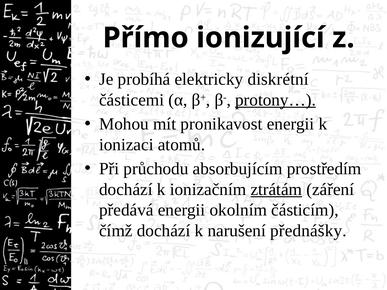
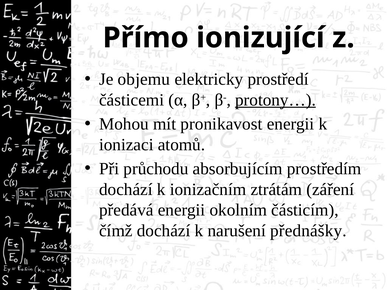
probíhá: probíhá -> objemu
diskrétní: diskrétní -> prostředí
ztrátám underline: present -> none
